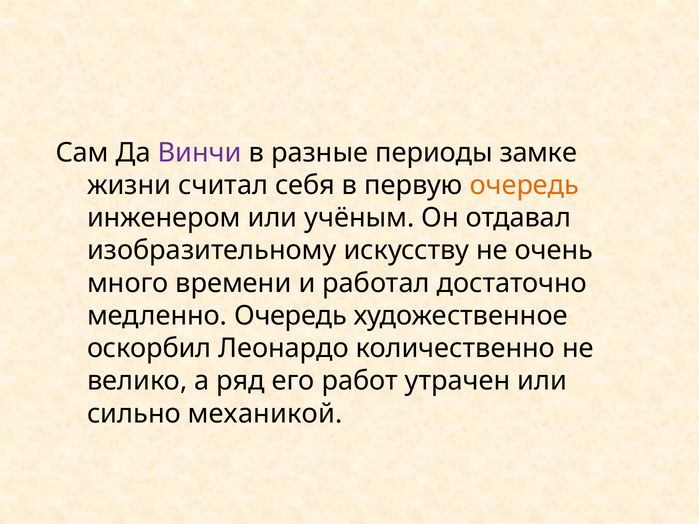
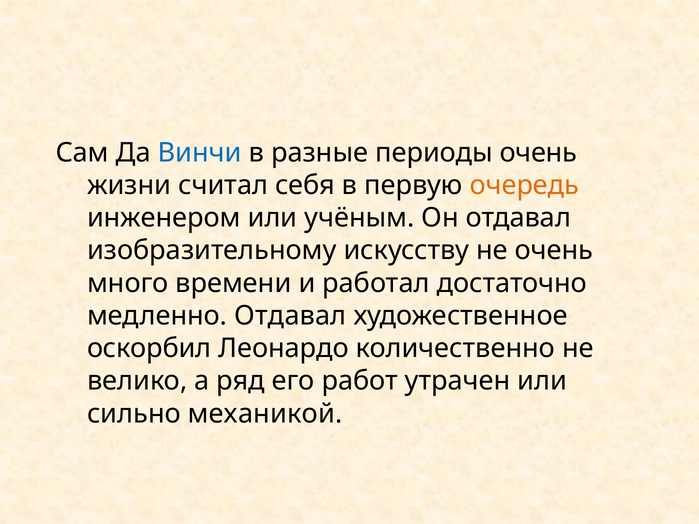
Винчи colour: purple -> blue
периоды замке: замке -> очень
медленно Очередь: Очередь -> Отдавал
